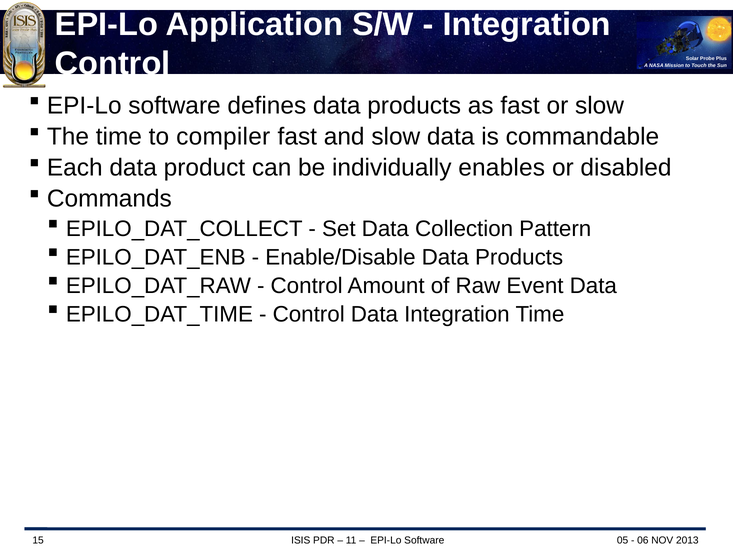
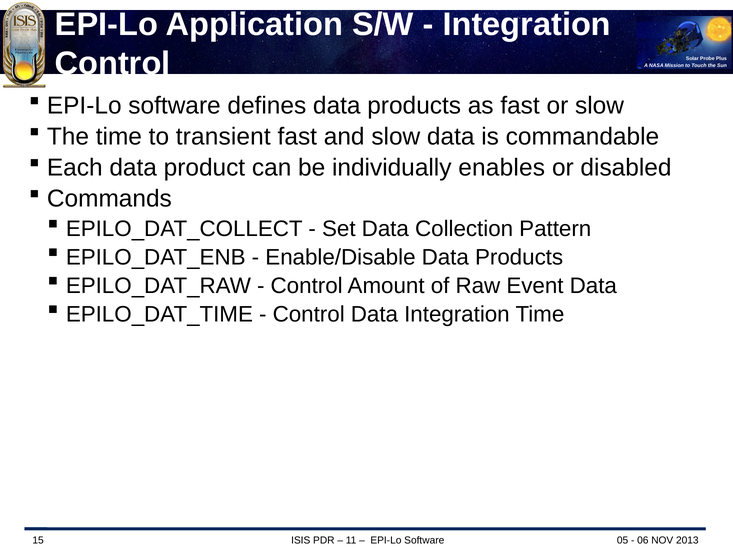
compiler: compiler -> transient
